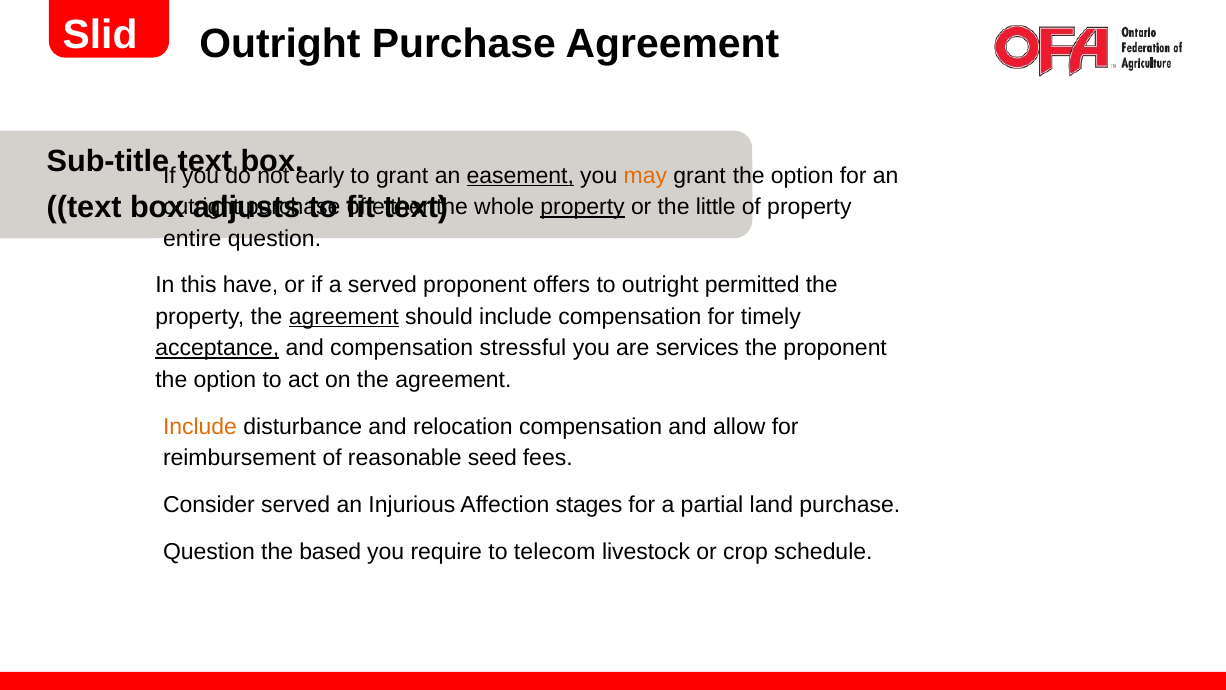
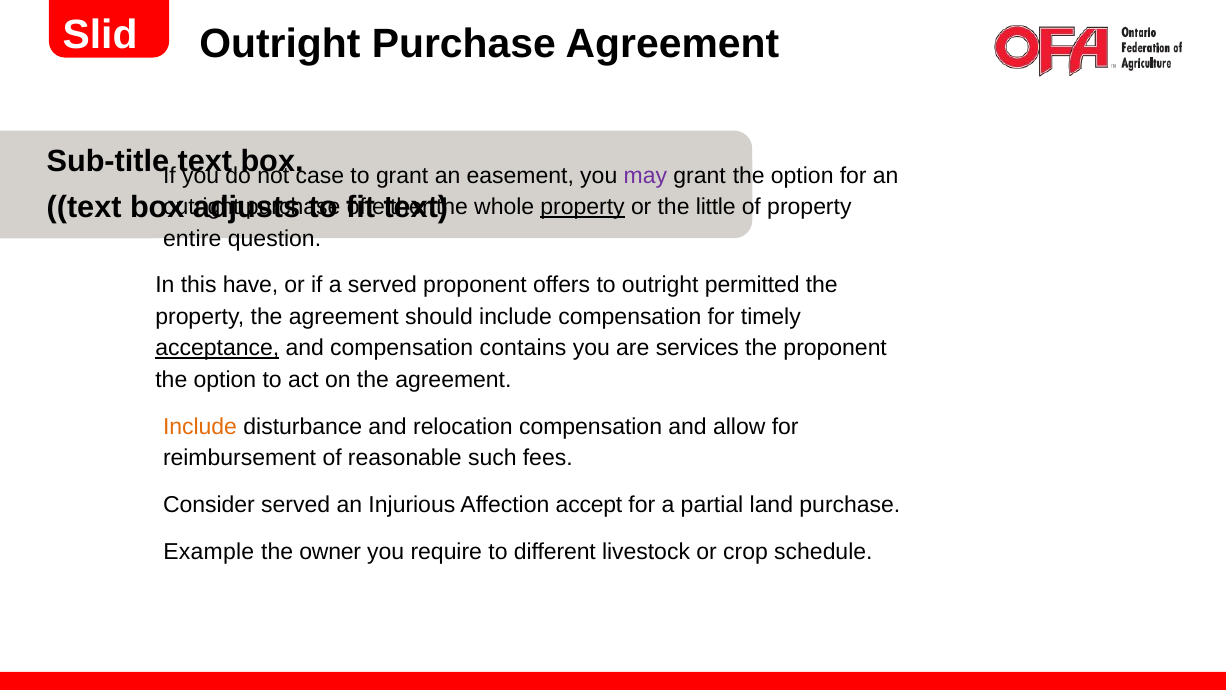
early: early -> case
easement underline: present -> none
may colour: orange -> purple
agreement at (344, 317) underline: present -> none
stressful: stressful -> contains
seed: seed -> such
stages: stages -> accept
Question at (209, 551): Question -> Example
based: based -> owner
telecom: telecom -> different
